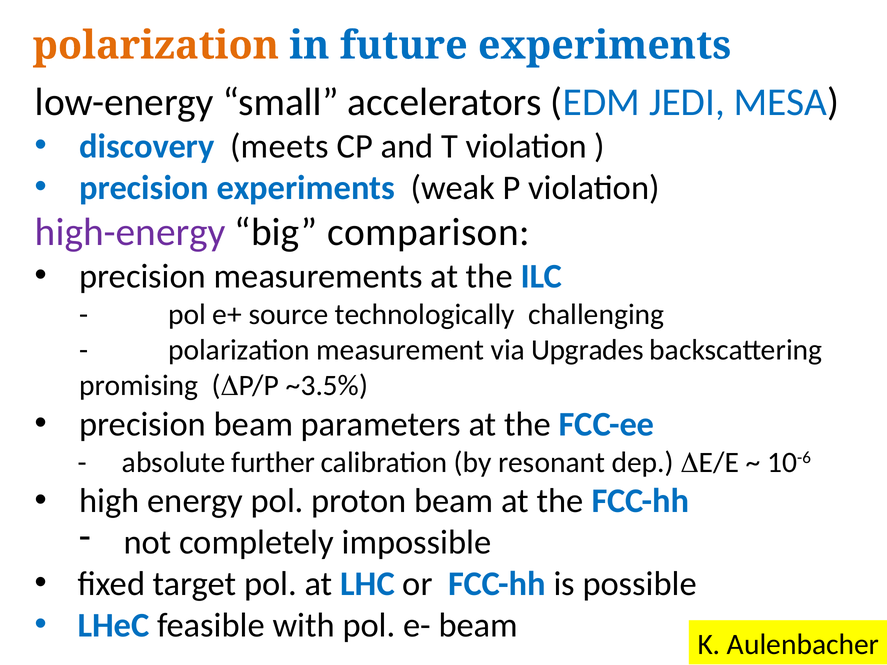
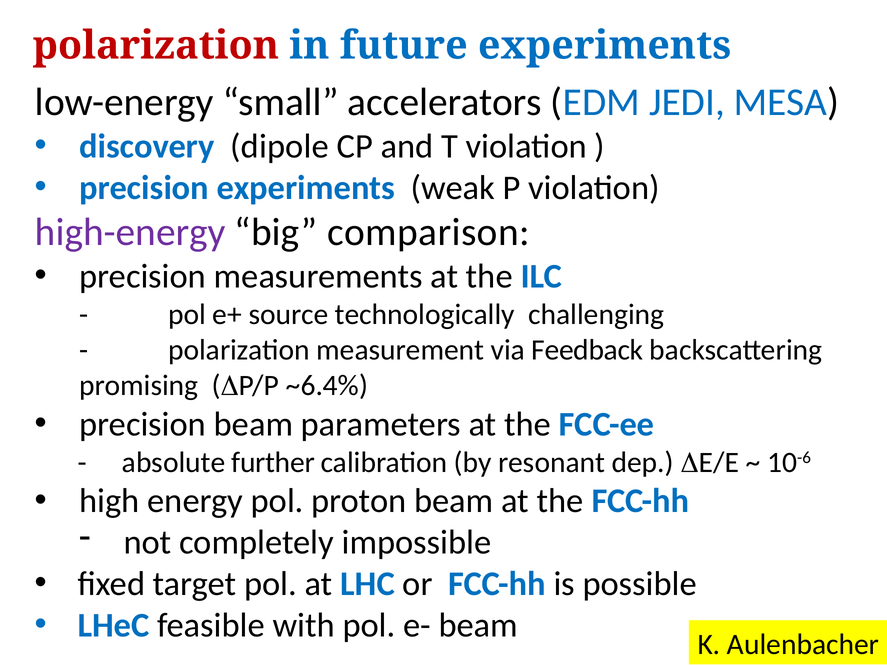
polarization at (156, 46) colour: orange -> red
meets: meets -> dipole
Upgrades: Upgrades -> Feedback
~3.5%: ~3.5% -> ~6.4%
